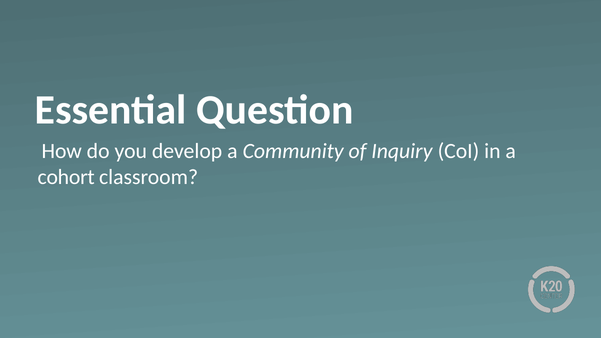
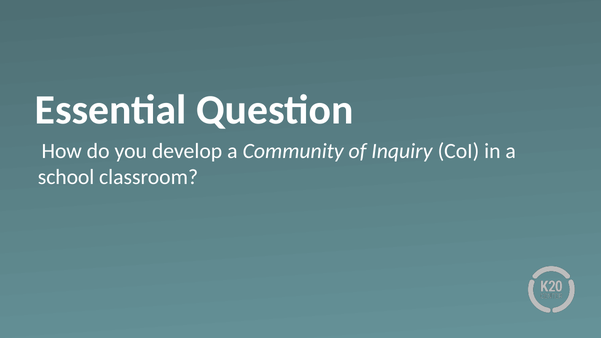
cohort: cohort -> school
